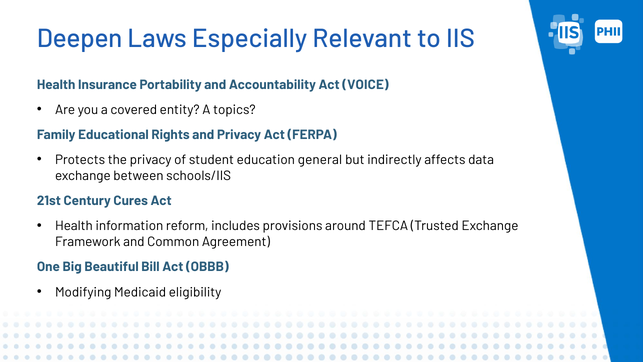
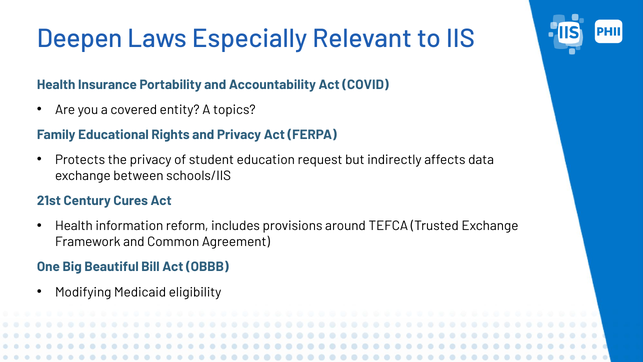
VOICE: VOICE -> COVID
general: general -> request
